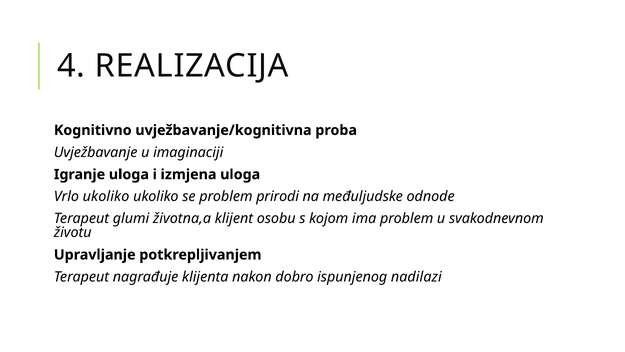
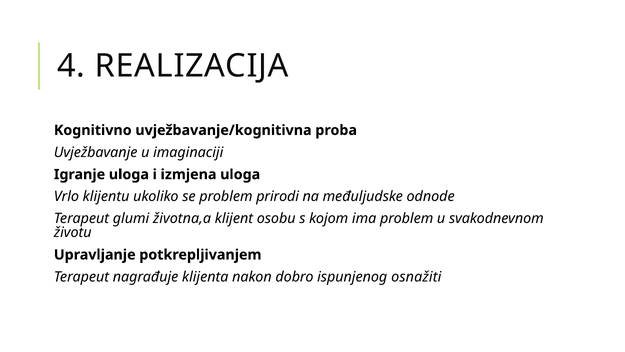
Vrlo ukoliko: ukoliko -> klijentu
nadilazi: nadilazi -> osnažiti
